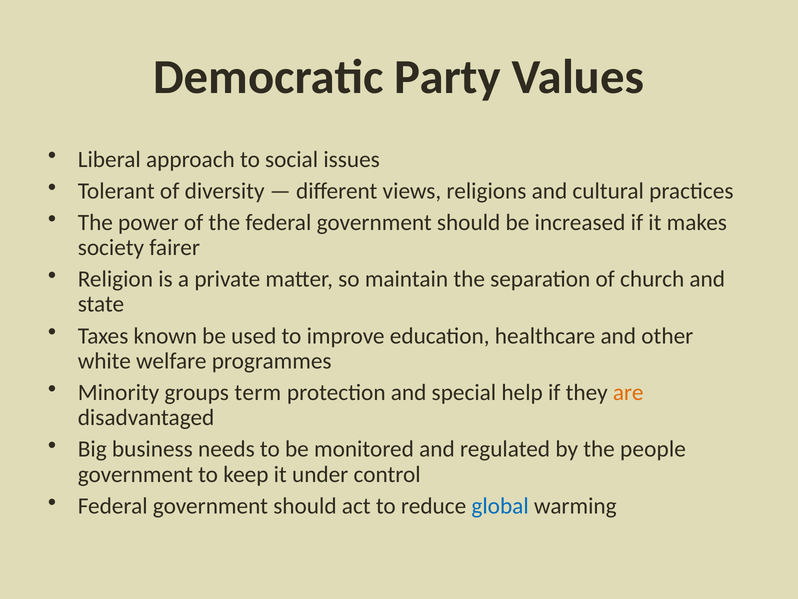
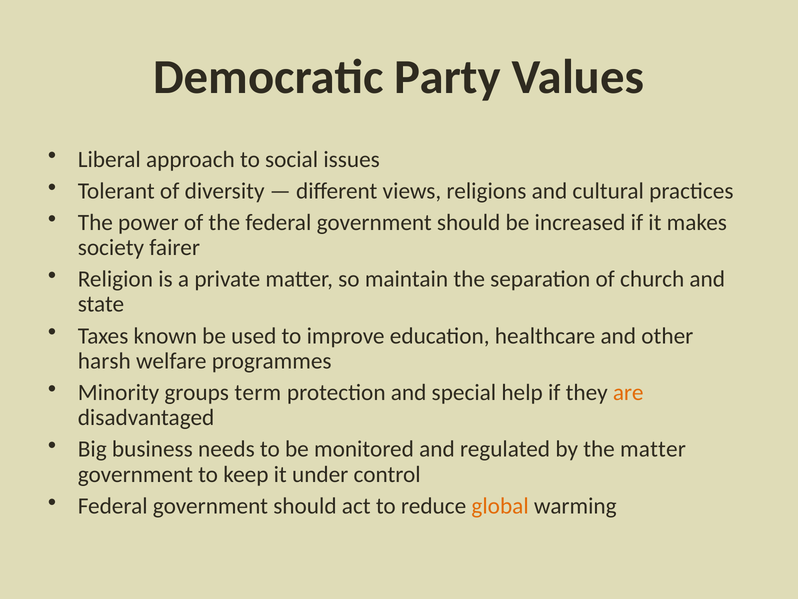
white: white -> harsh
the people: people -> matter
global colour: blue -> orange
